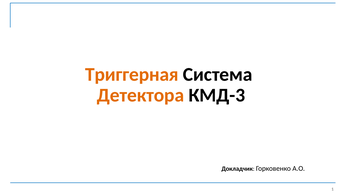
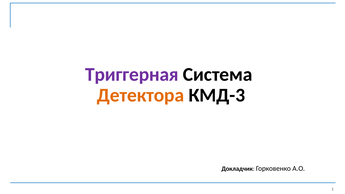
Триггерная colour: orange -> purple
